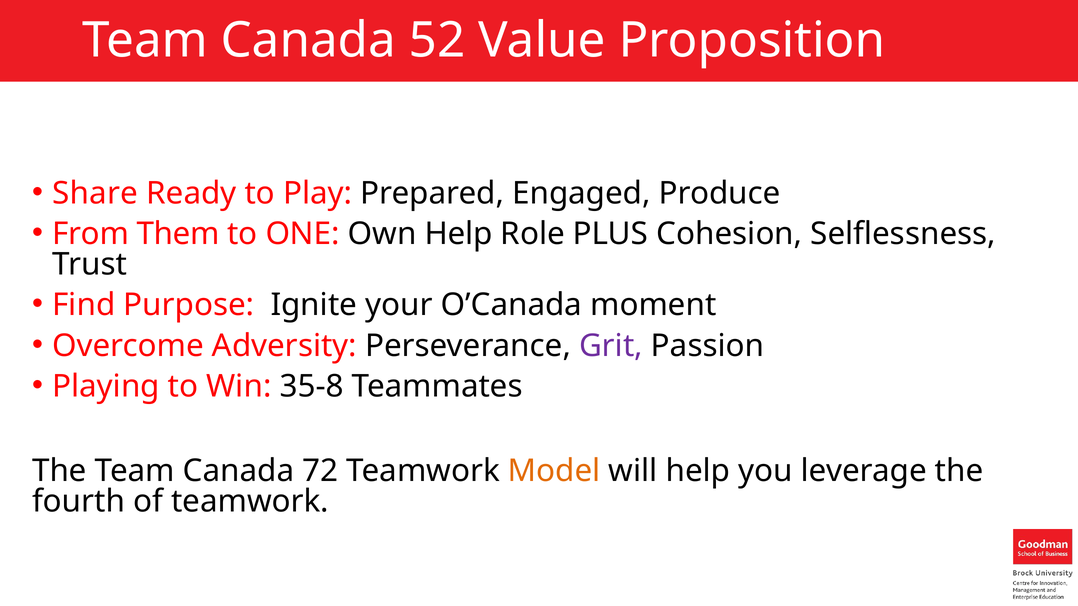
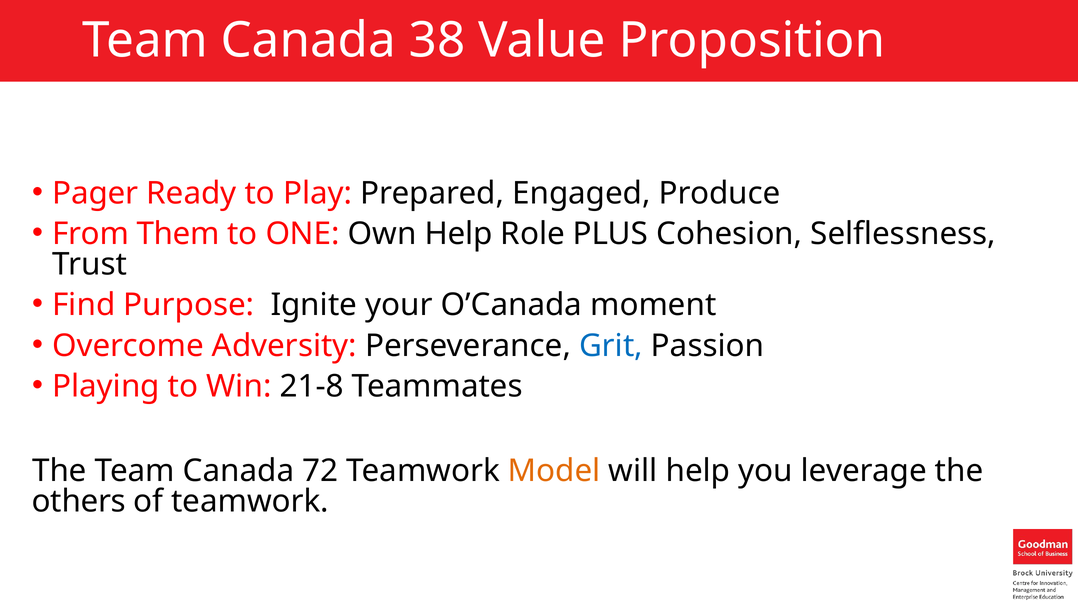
52: 52 -> 38
Share: Share -> Pager
Grit colour: purple -> blue
35-8: 35-8 -> 21-8
fourth: fourth -> others
